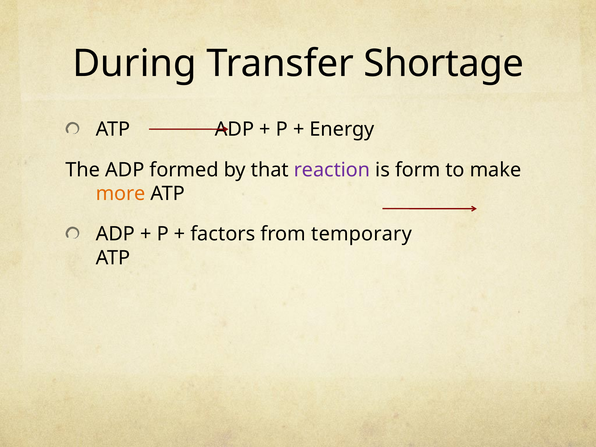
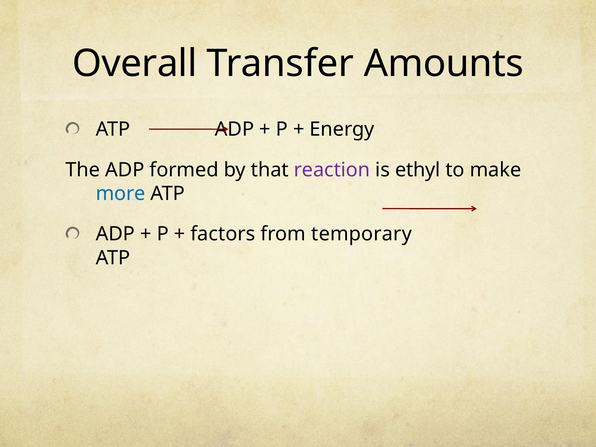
During: During -> Overall
Shortage: Shortage -> Amounts
form: form -> ethyl
more colour: orange -> blue
